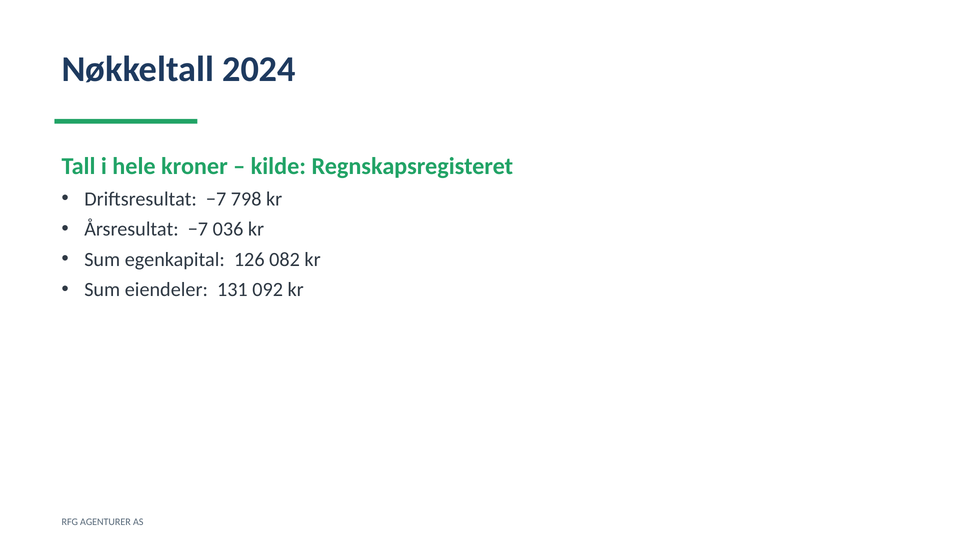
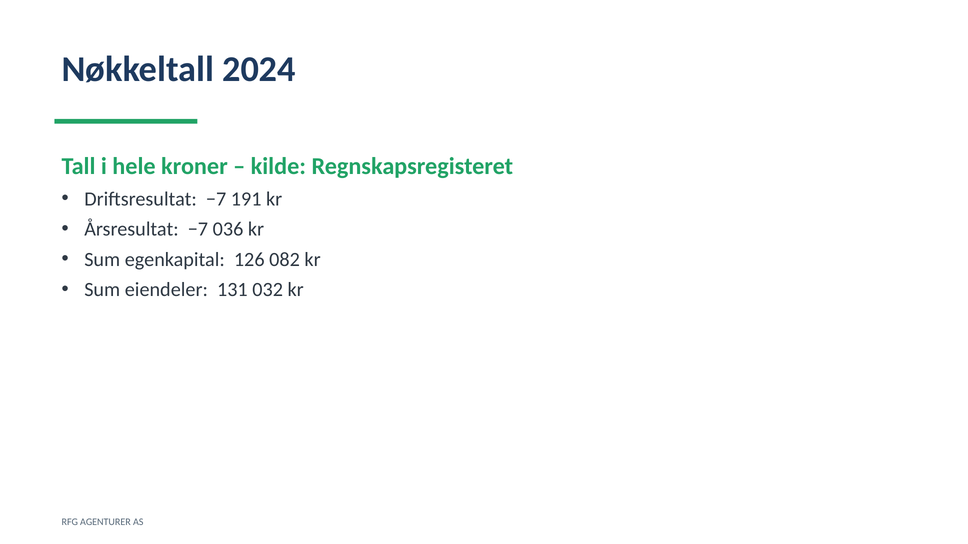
798: 798 -> 191
092: 092 -> 032
